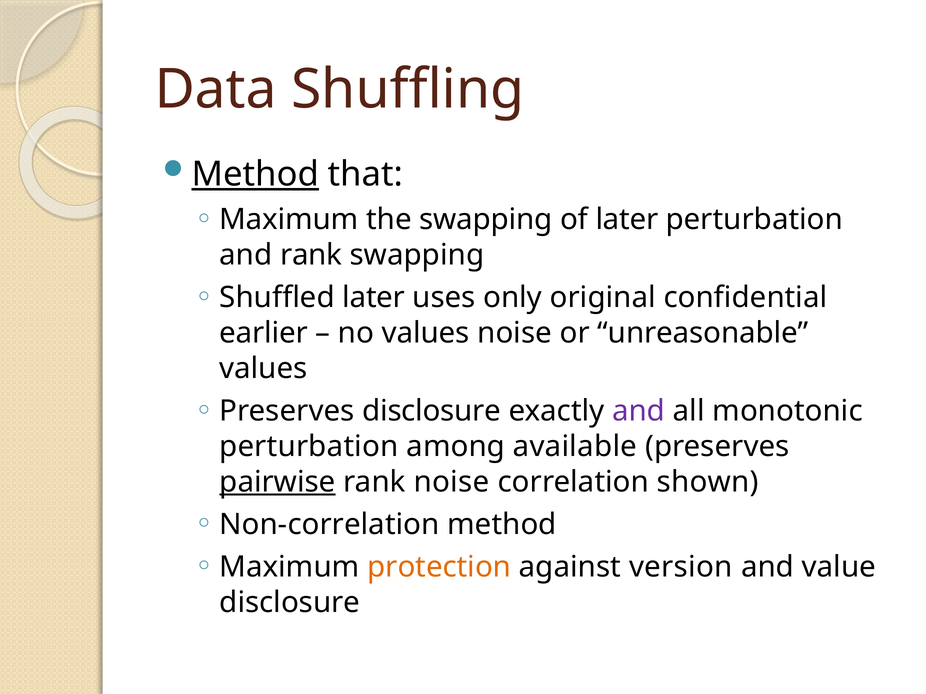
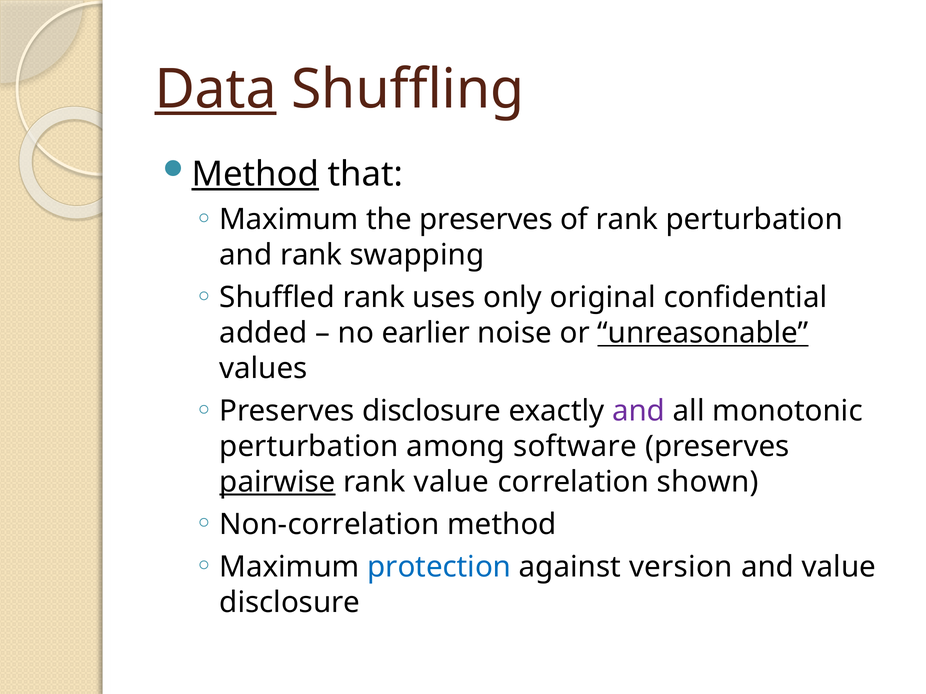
Data underline: none -> present
the swapping: swapping -> preserves
of later: later -> rank
Shuffled later: later -> rank
earlier: earlier -> added
no values: values -> earlier
unreasonable underline: none -> present
available: available -> software
rank noise: noise -> value
protection colour: orange -> blue
